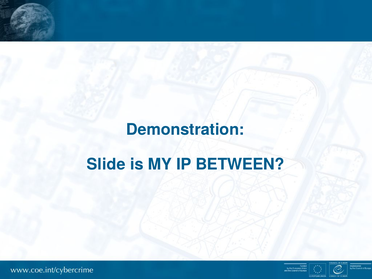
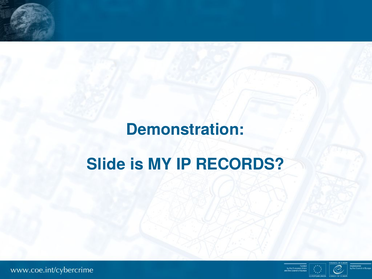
BETWEEN: BETWEEN -> RECORDS
